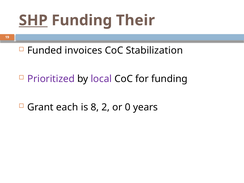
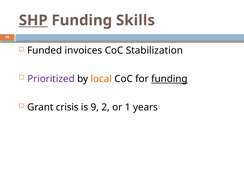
Their: Their -> Skills
local colour: purple -> orange
funding at (169, 79) underline: none -> present
each: each -> crisis
8: 8 -> 9
0: 0 -> 1
